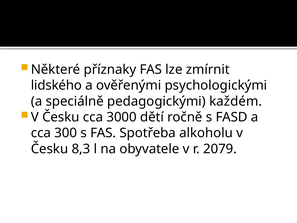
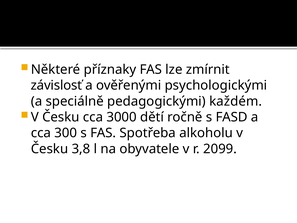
lidského: lidského -> závislosť
8,3: 8,3 -> 3,8
2079: 2079 -> 2099
